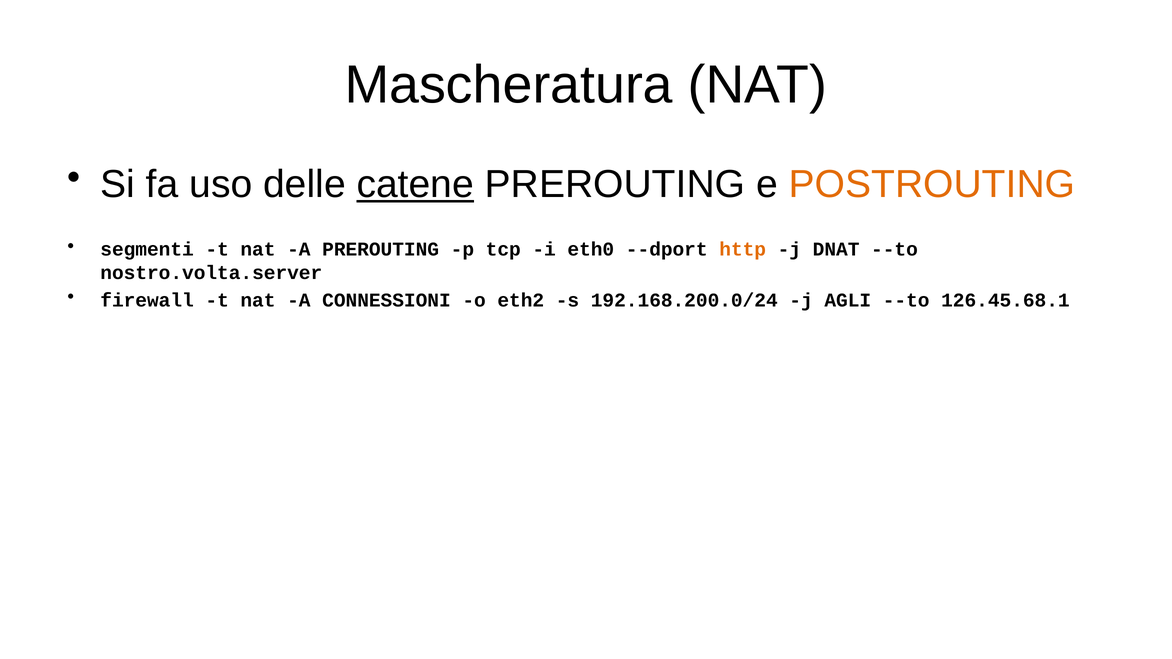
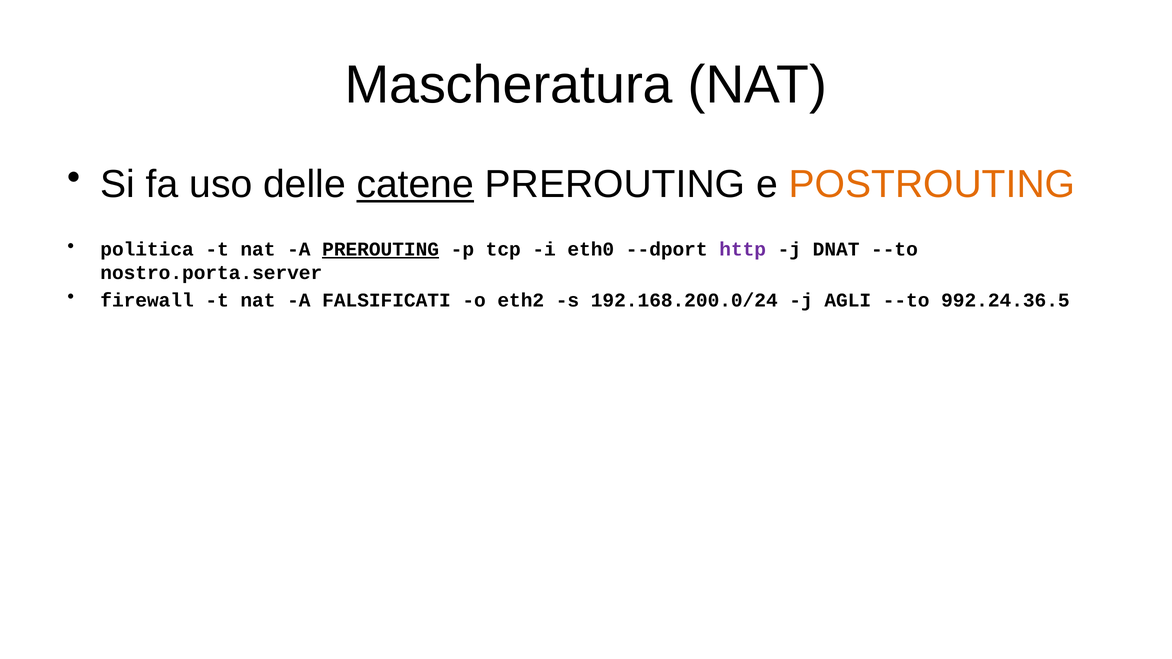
segmenti: segmenti -> politica
PREROUTING at (381, 249) underline: none -> present
http colour: orange -> purple
nostro.volta.server: nostro.volta.server -> nostro.porta.server
CONNESSIONI: CONNESSIONI -> FALSIFICATI
126.45.68.1: 126.45.68.1 -> 992.24.36.5
